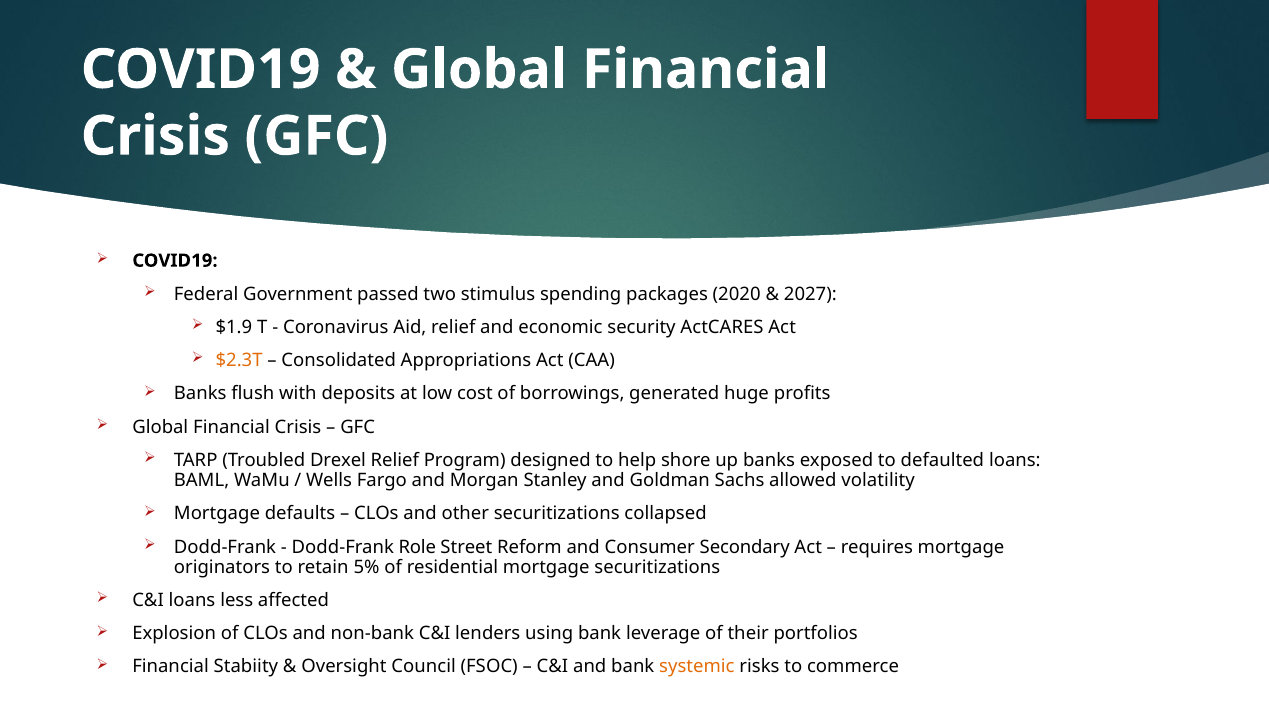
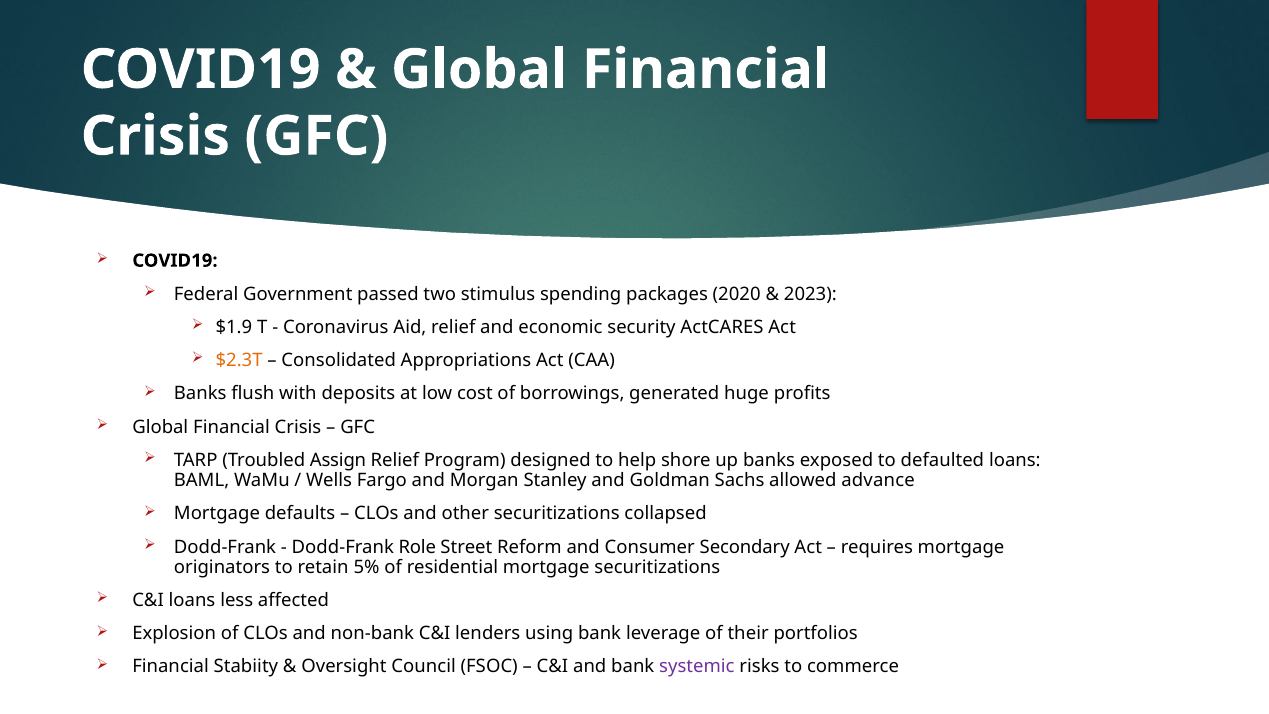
2027: 2027 -> 2023
Drexel: Drexel -> Assign
volatility: volatility -> advance
systemic colour: orange -> purple
